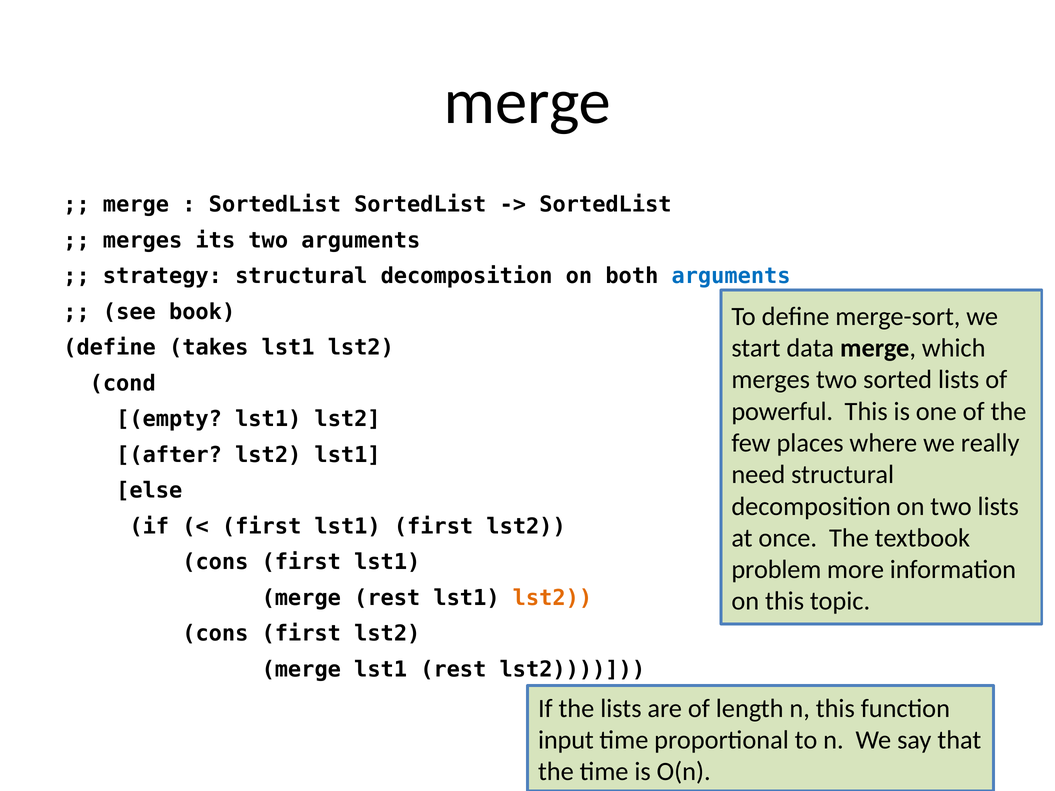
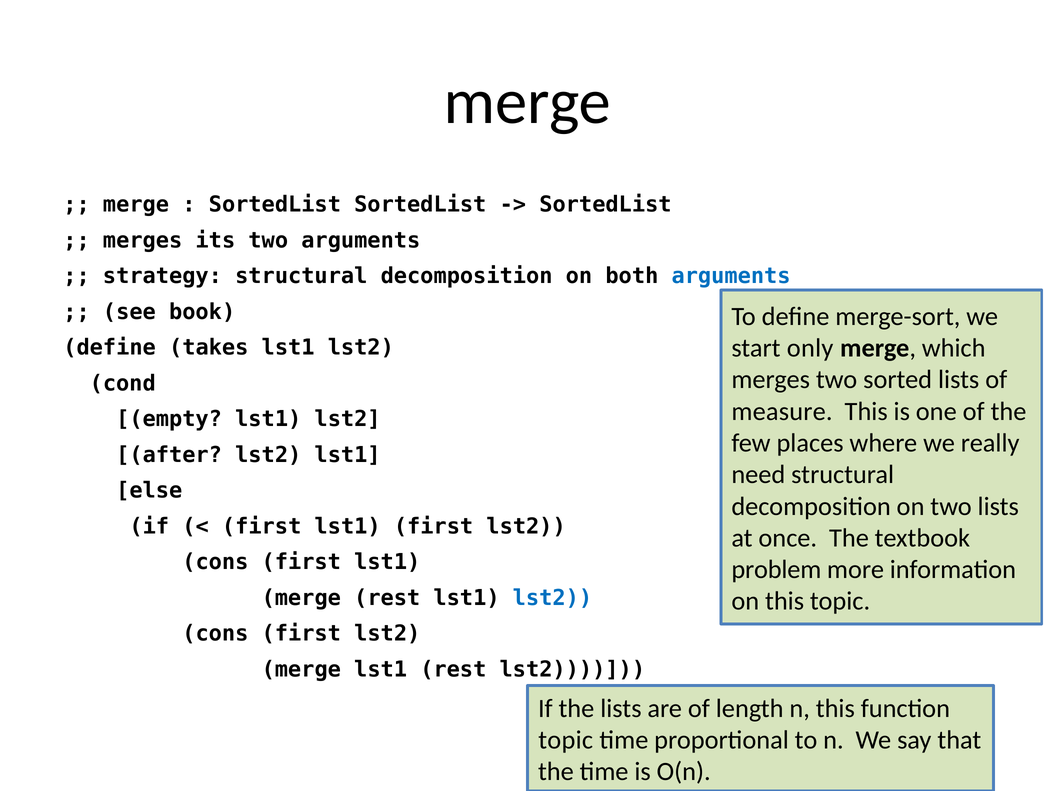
data: data -> only
powerful: powerful -> measure
lst2 at (552, 598) colour: orange -> blue
input at (566, 740): input -> topic
